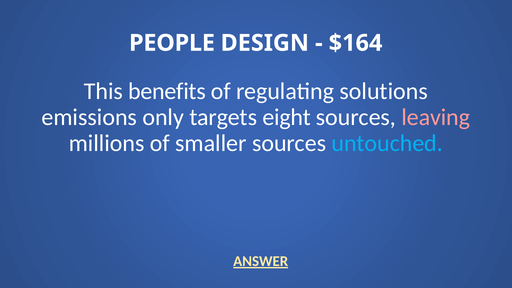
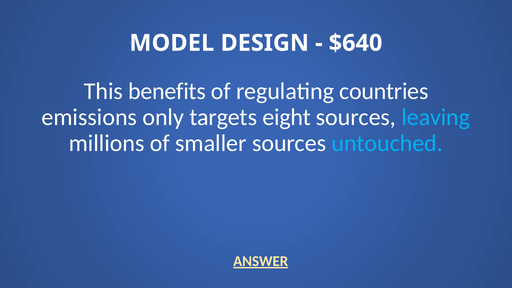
PEOPLE: PEOPLE -> MODEL
$164: $164 -> $640
solutions: solutions -> countries
leaving colour: pink -> light blue
